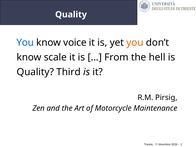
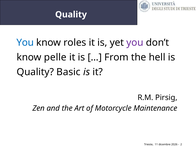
voice: voice -> roles
you at (135, 43) colour: orange -> purple
scale: scale -> pelle
Third: Third -> Basic
